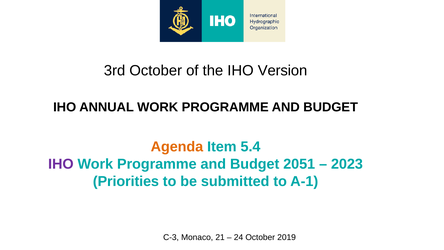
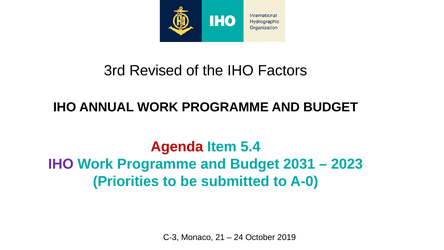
3rd October: October -> Revised
Version: Version -> Factors
Agenda colour: orange -> red
2051: 2051 -> 2031
A-1: A-1 -> A-0
